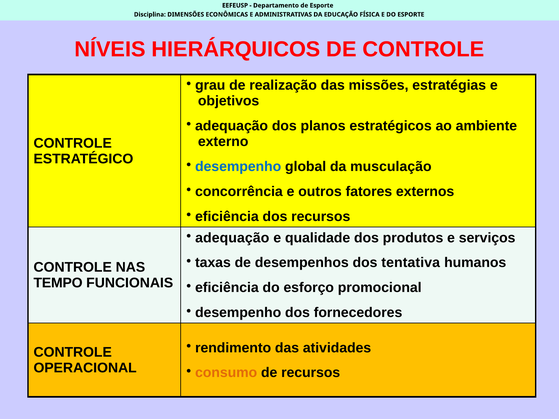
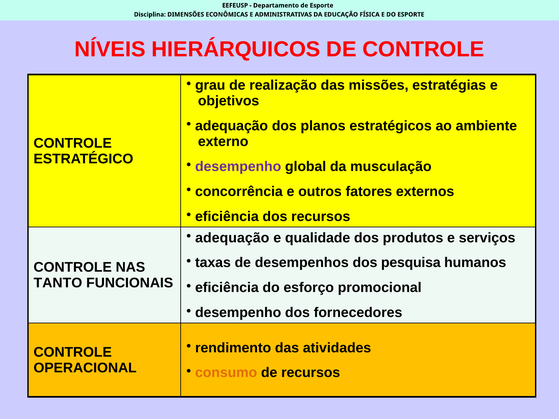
desempenho at (238, 167) colour: blue -> purple
tentativa: tentativa -> pesquisa
TEMPO: TEMPO -> TANTO
